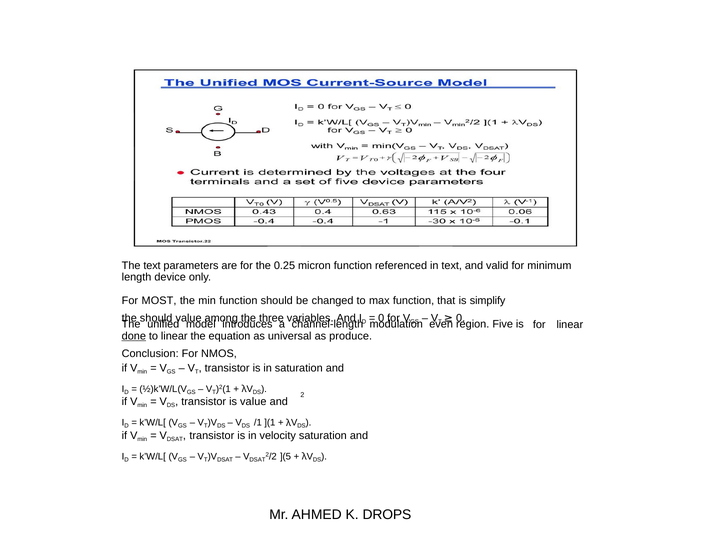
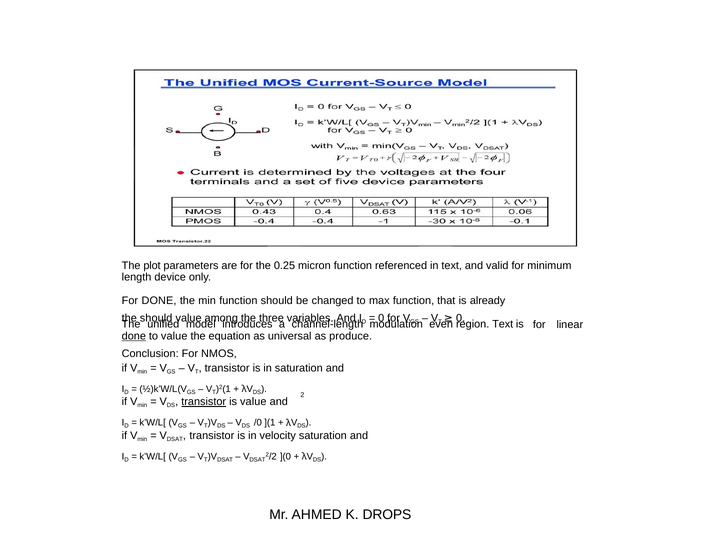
The text: text -> plot
For MOST: MOST -> DONE
simplify: simplify -> already
Five at (503, 324): Five -> Text
to linear: linear -> value
transistor at (204, 402) underline: none -> present
/1: /1 -> /0
](5: ](5 -> ](0
